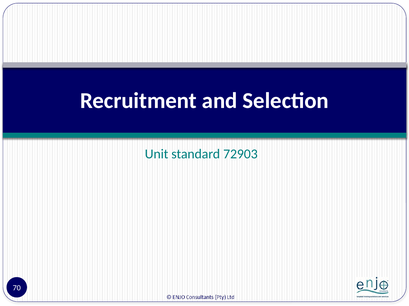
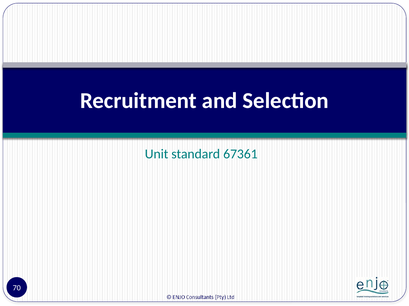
72903: 72903 -> 67361
